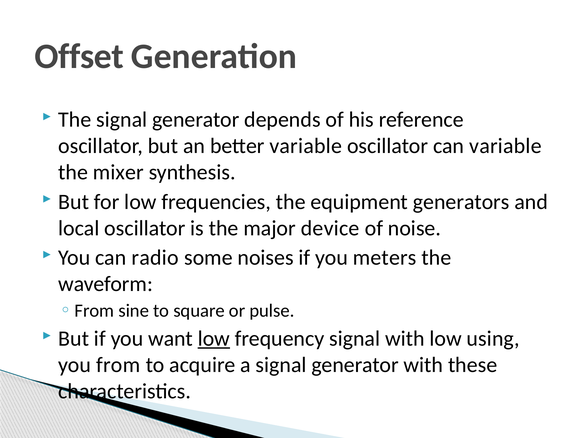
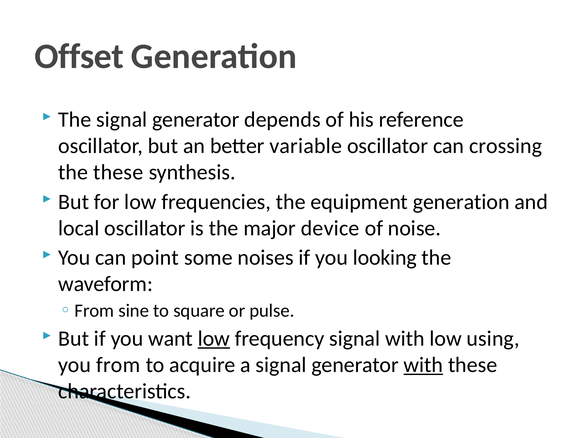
can variable: variable -> crossing
the mixer: mixer -> these
equipment generators: generators -> generation
radio: radio -> point
meters: meters -> looking
with at (423, 365) underline: none -> present
